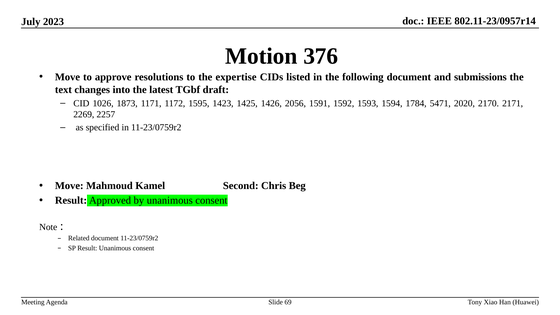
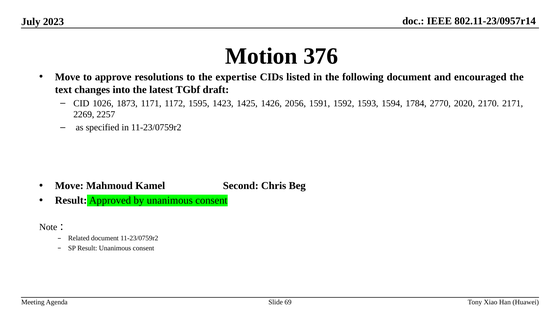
submissions: submissions -> encouraged
5471: 5471 -> 2770
